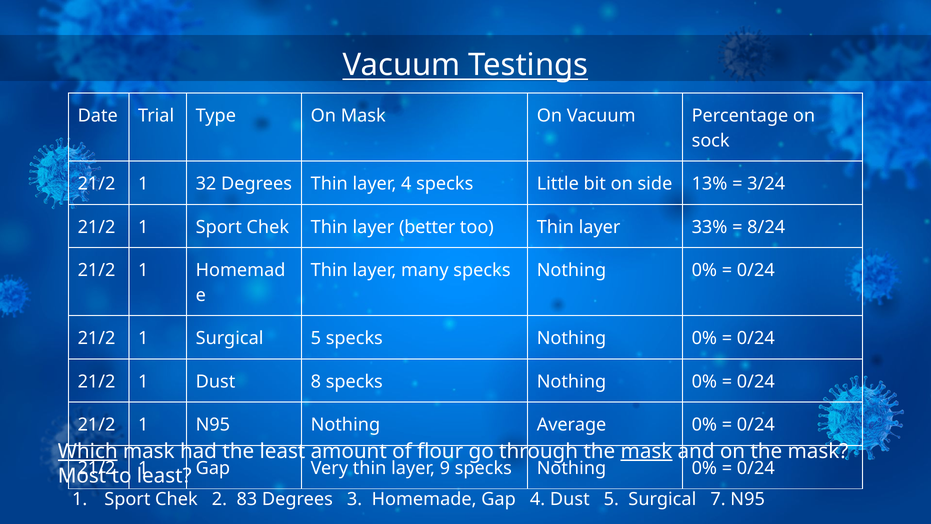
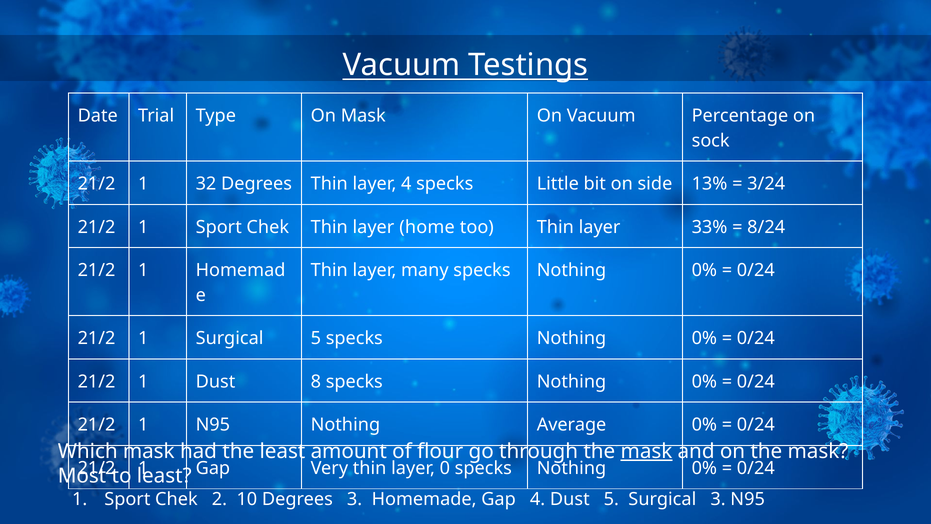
better: better -> home
Which underline: present -> none
9: 9 -> 0
83: 83 -> 10
Surgical 7: 7 -> 3
